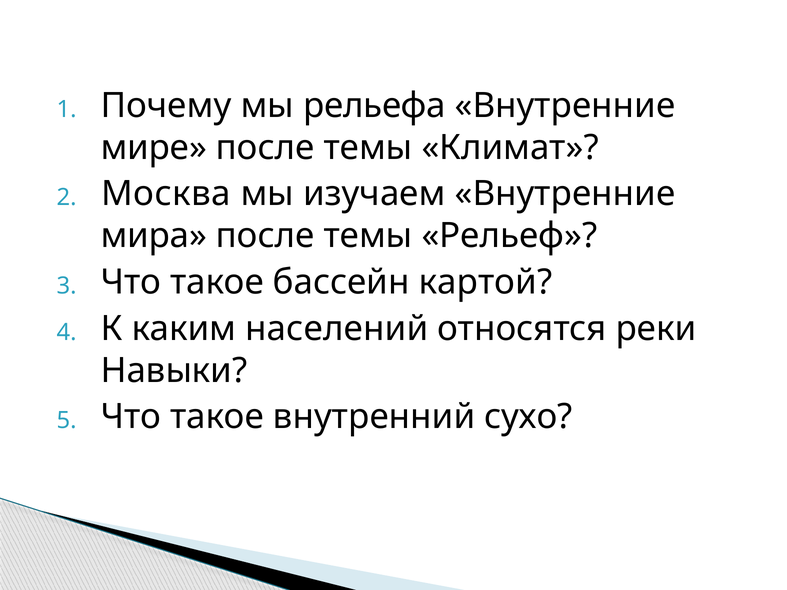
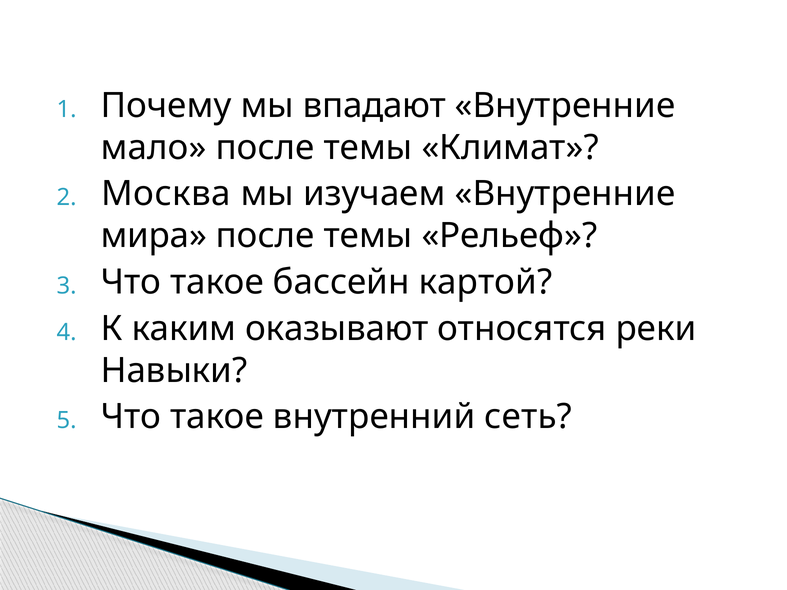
рельефа: рельефа -> впадают
мире: мире -> мало
населений: населений -> оказывают
сухо: сухо -> сеть
